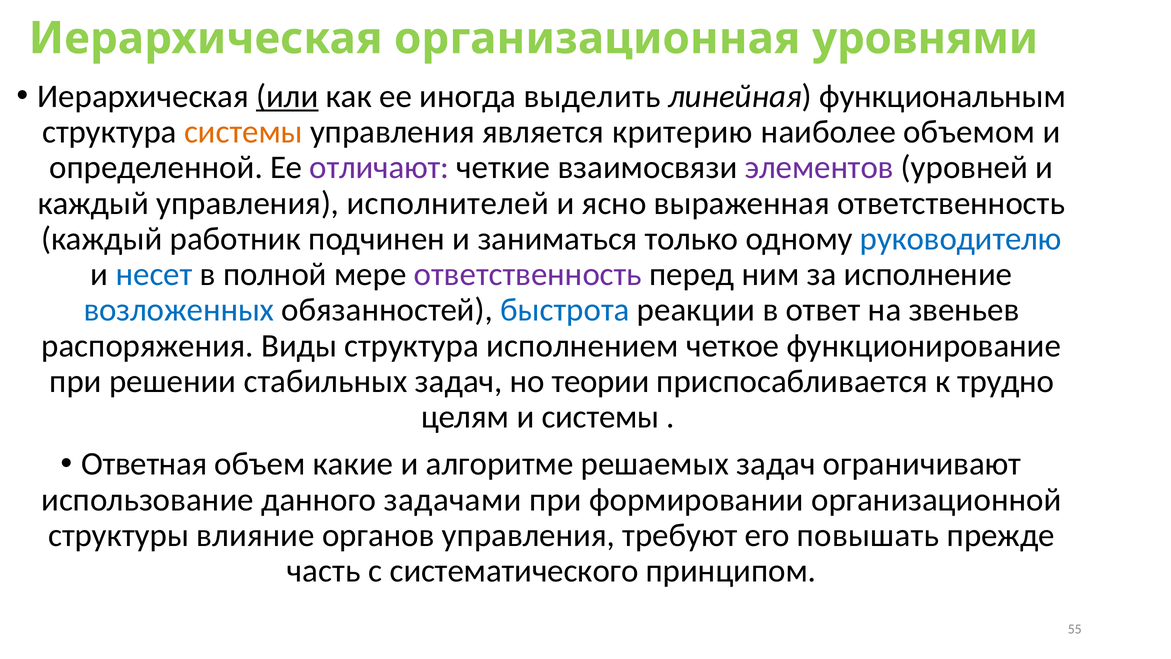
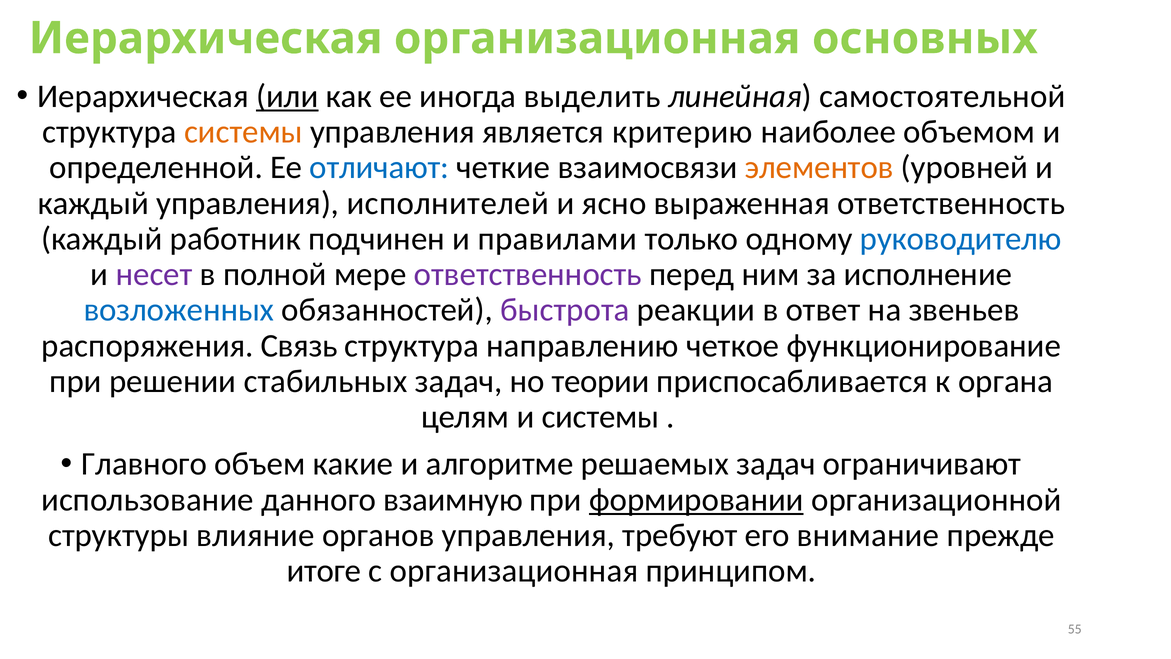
уровнями: уровнями -> основных
функциональным: функциональным -> самостоятельной
отличают colour: purple -> blue
элементов colour: purple -> orange
заниматься: заниматься -> правилами
несет colour: blue -> purple
быстрота colour: blue -> purple
Виды: Виды -> Связь
исполнением: исполнением -> направлению
трудно: трудно -> органа
Ответная: Ответная -> Главного
задачами: задачами -> взаимную
формировании underline: none -> present
повышать: повышать -> внимание
часть: часть -> итоге
с систематического: систематического -> организационная
